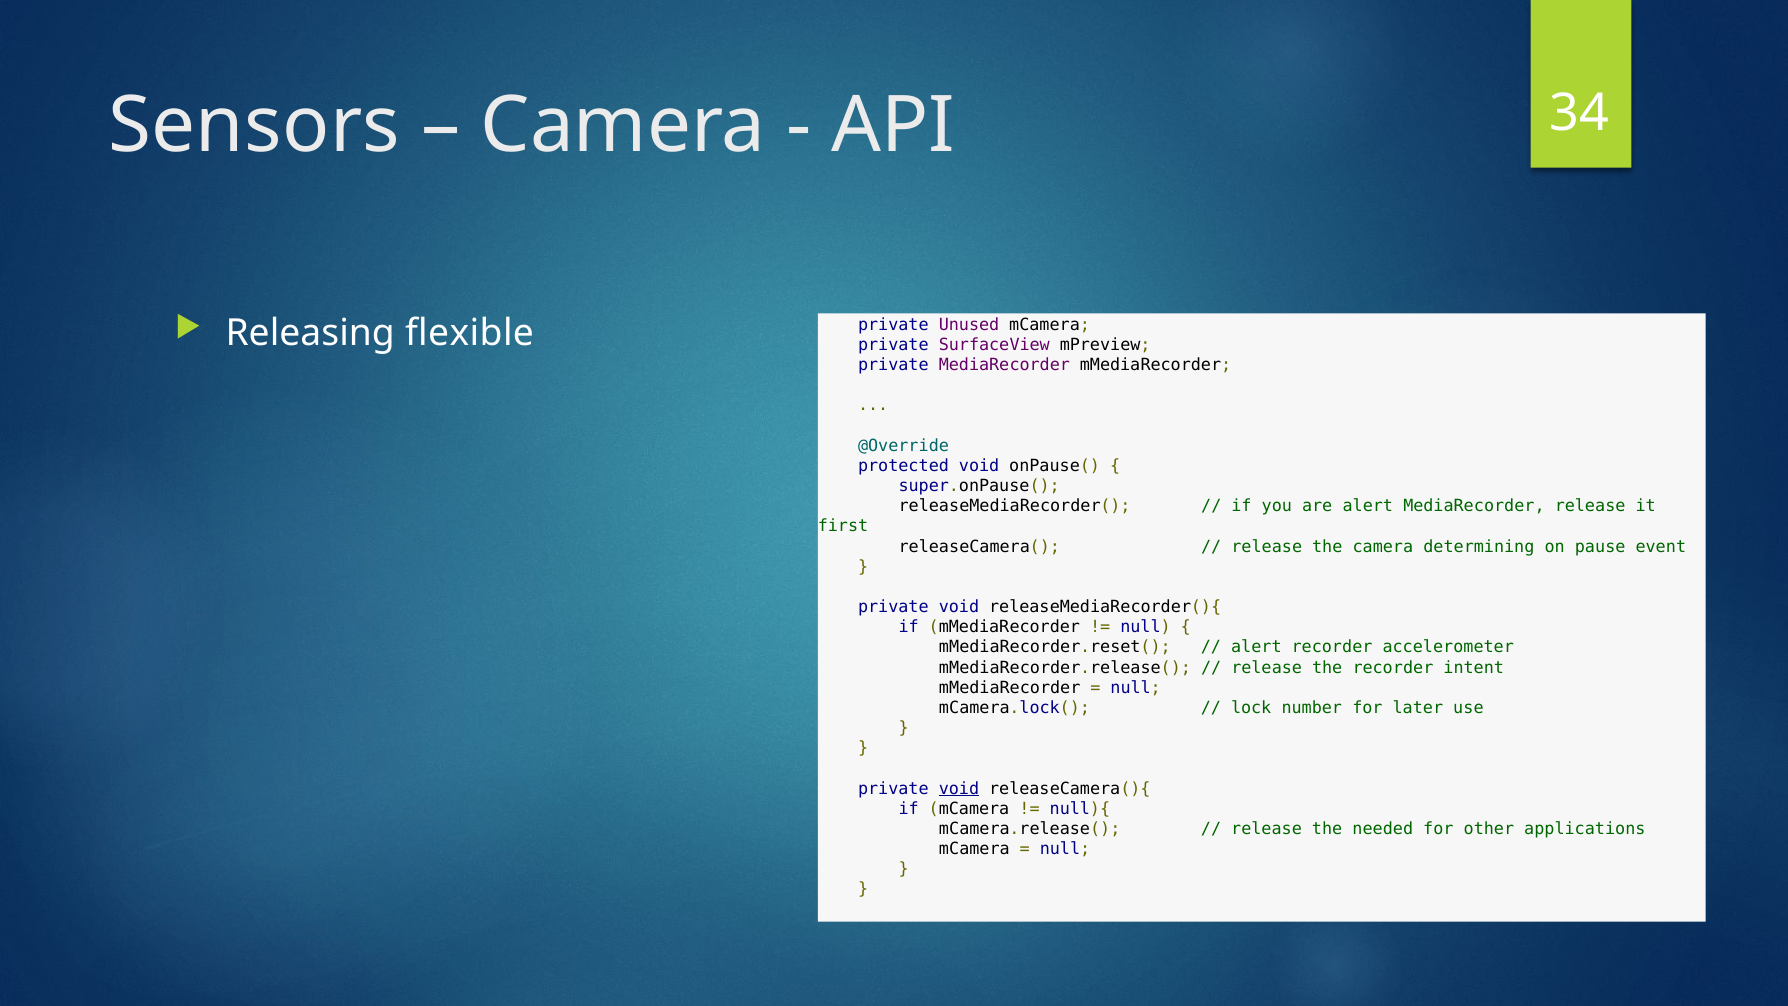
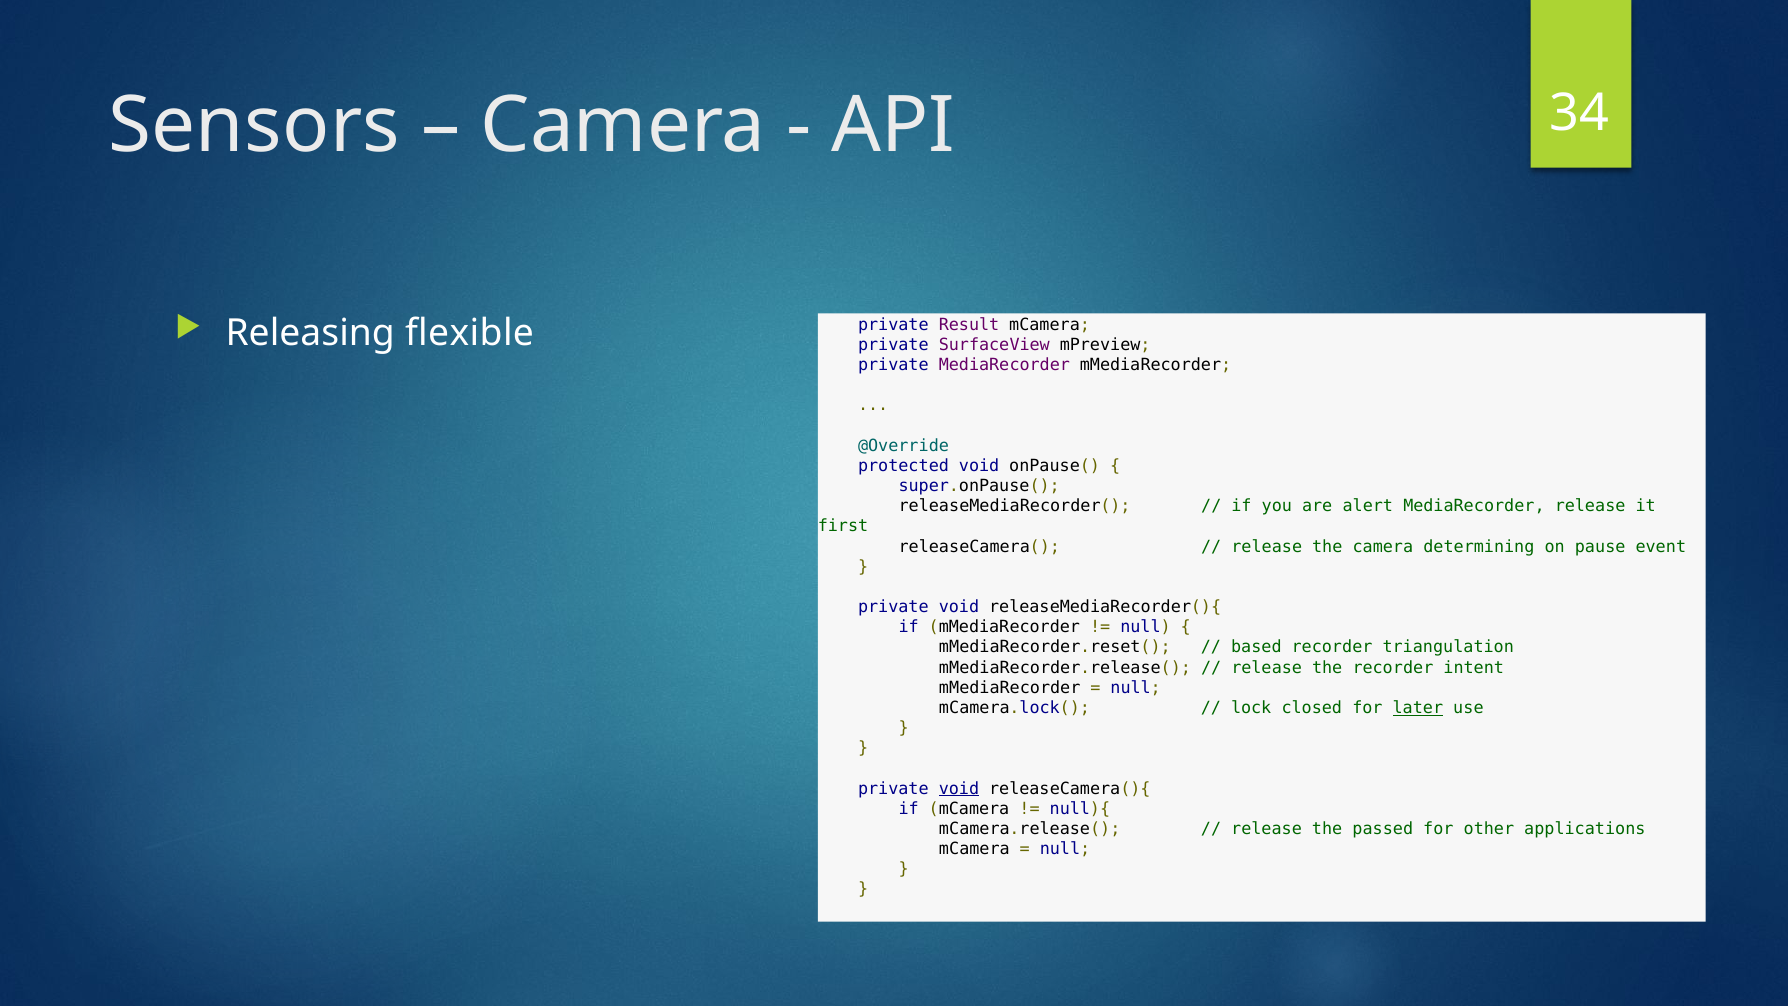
Unused: Unused -> Result
alert at (1256, 647): alert -> based
accelerometer: accelerometer -> triangulation
number: number -> closed
later underline: none -> present
needed: needed -> passed
